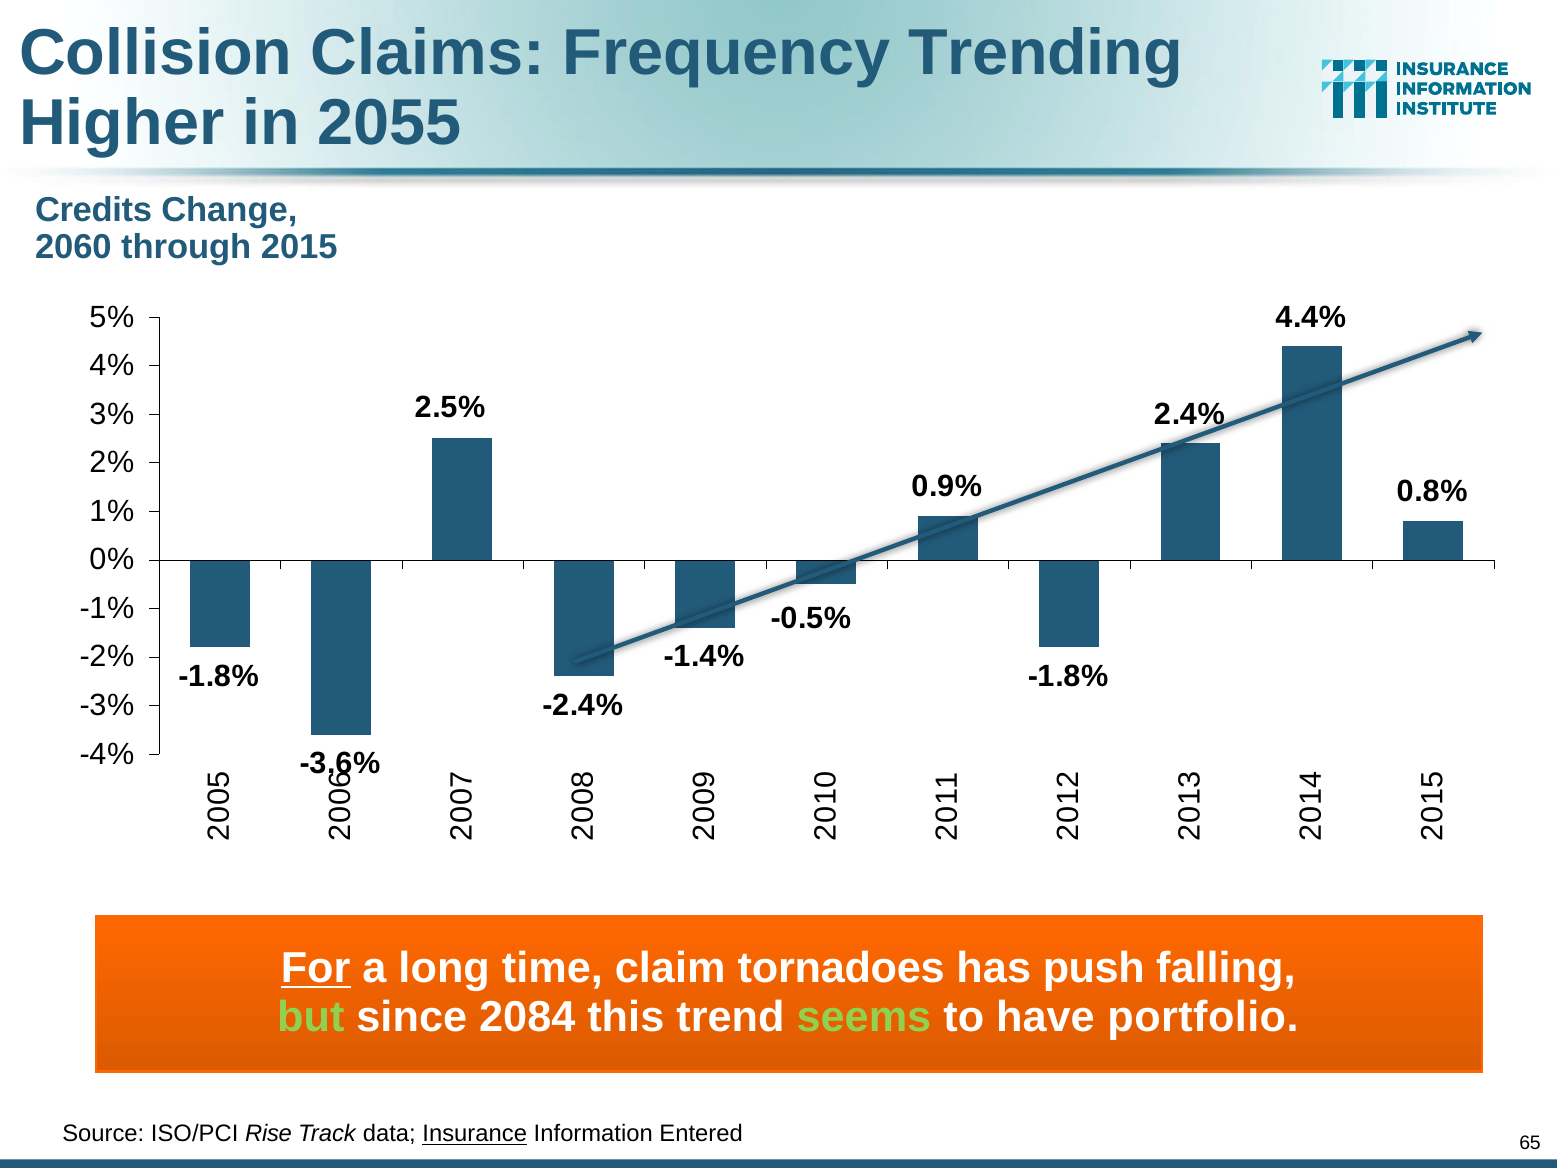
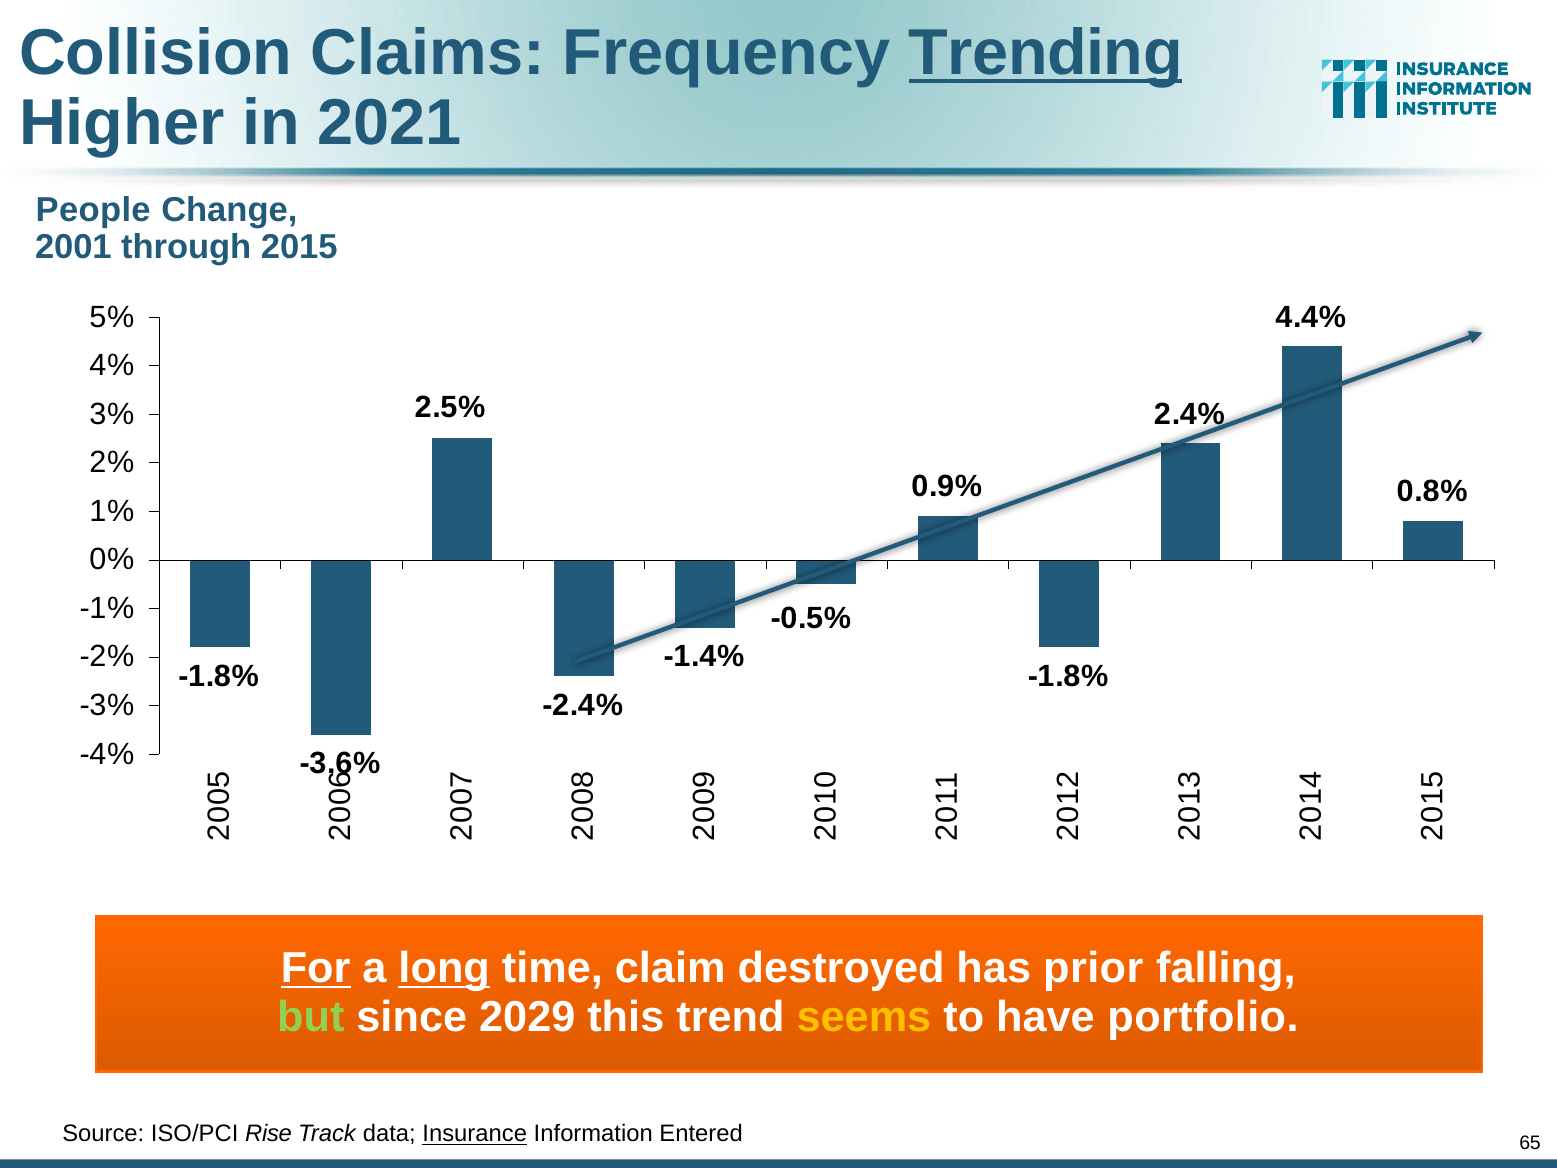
Trending underline: none -> present
2055: 2055 -> 2021
Credits: Credits -> People
2060: 2060 -> 2001
long underline: none -> present
tornadoes: tornadoes -> destroyed
push: push -> prior
2084: 2084 -> 2029
seems colour: light green -> yellow
